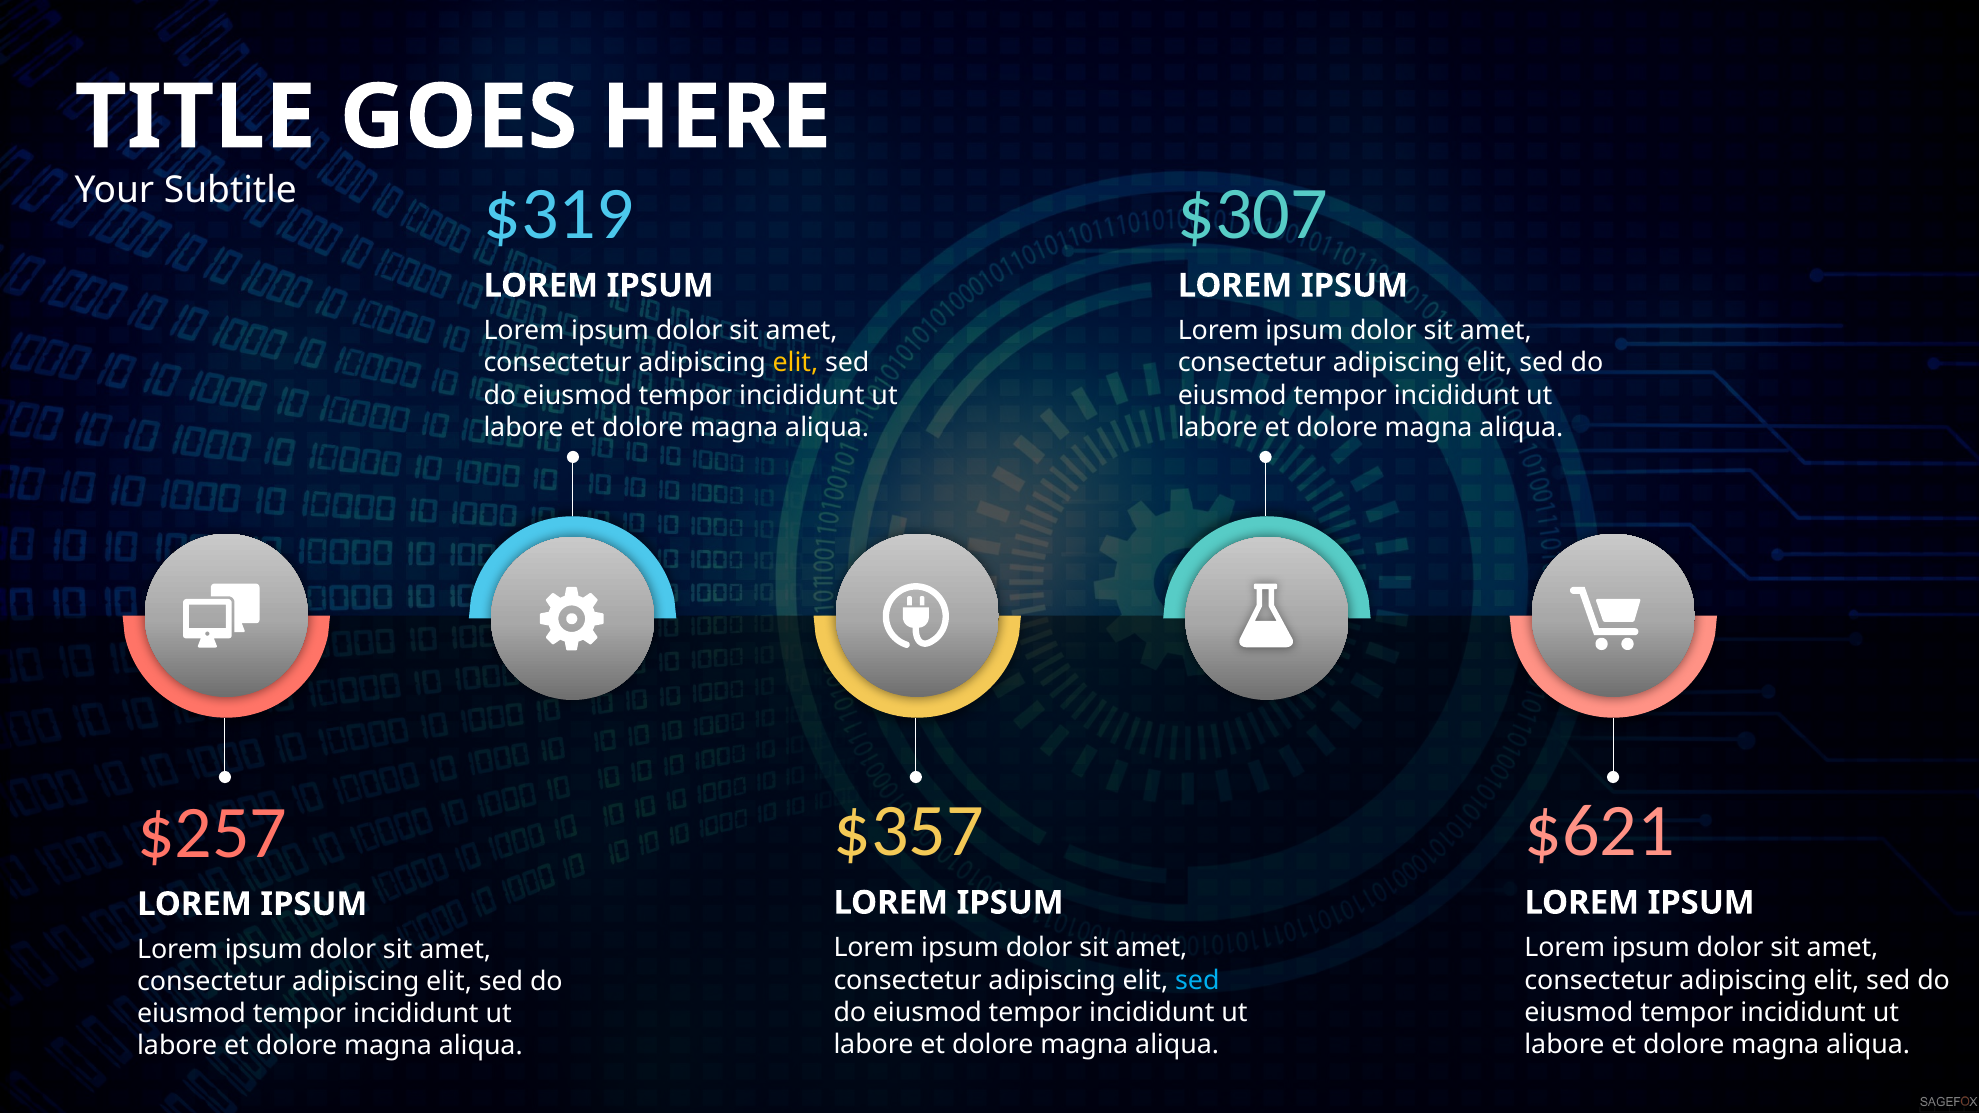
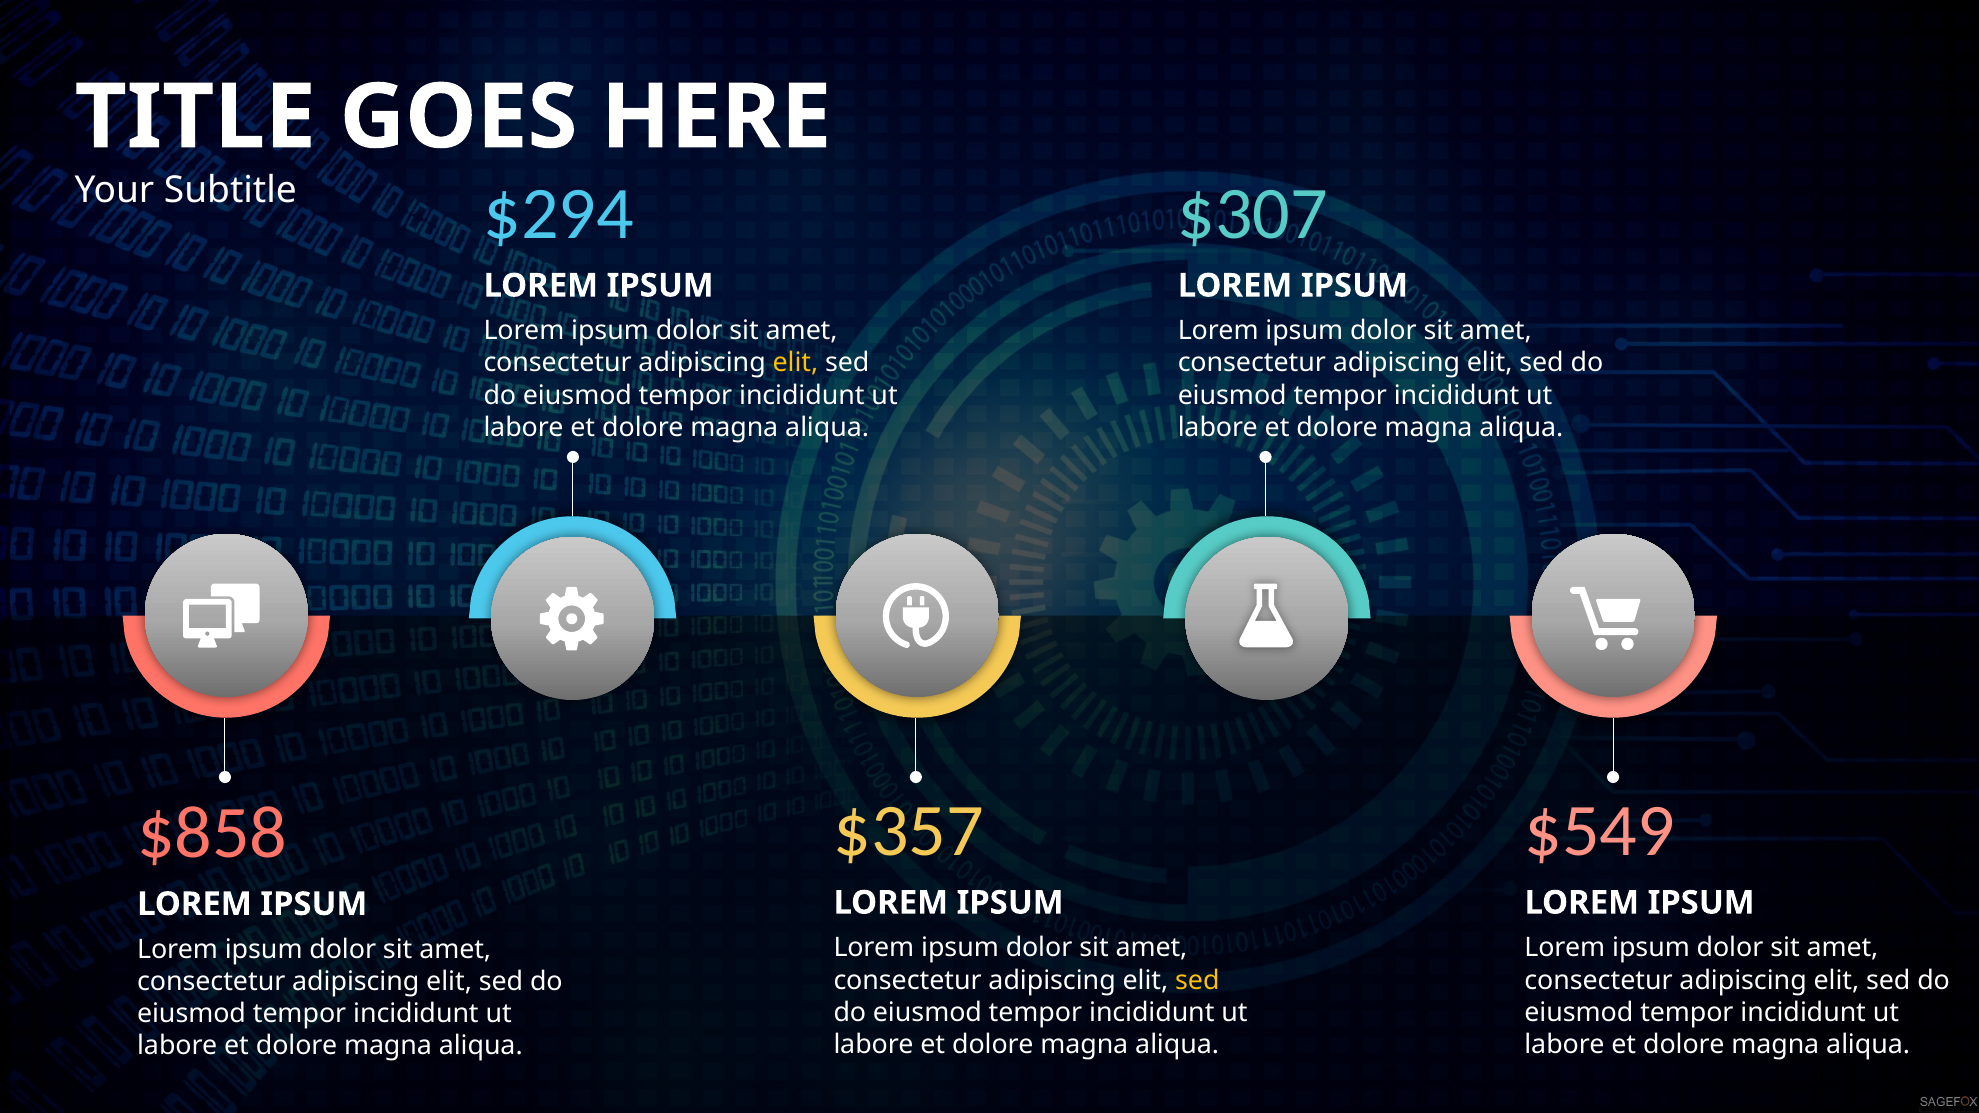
$319: $319 -> $294
$621: $621 -> $549
$257: $257 -> $858
sed at (1197, 980) colour: light blue -> yellow
